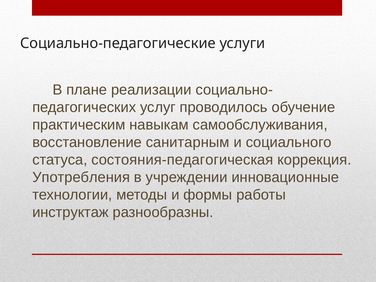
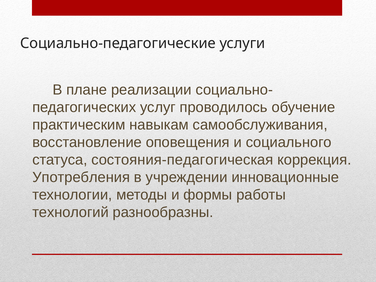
санитарным: санитарным -> оповещения
инструктаж: инструктаж -> технологий
